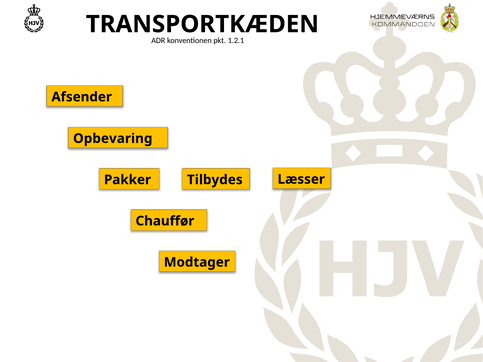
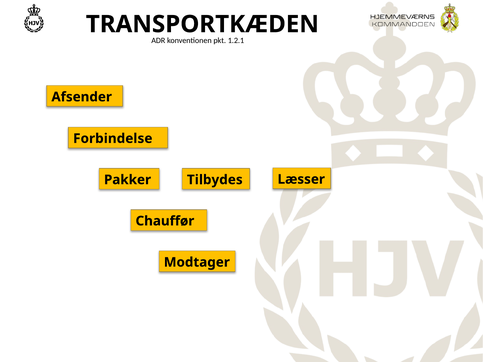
Opbevaring: Opbevaring -> Forbindelse
